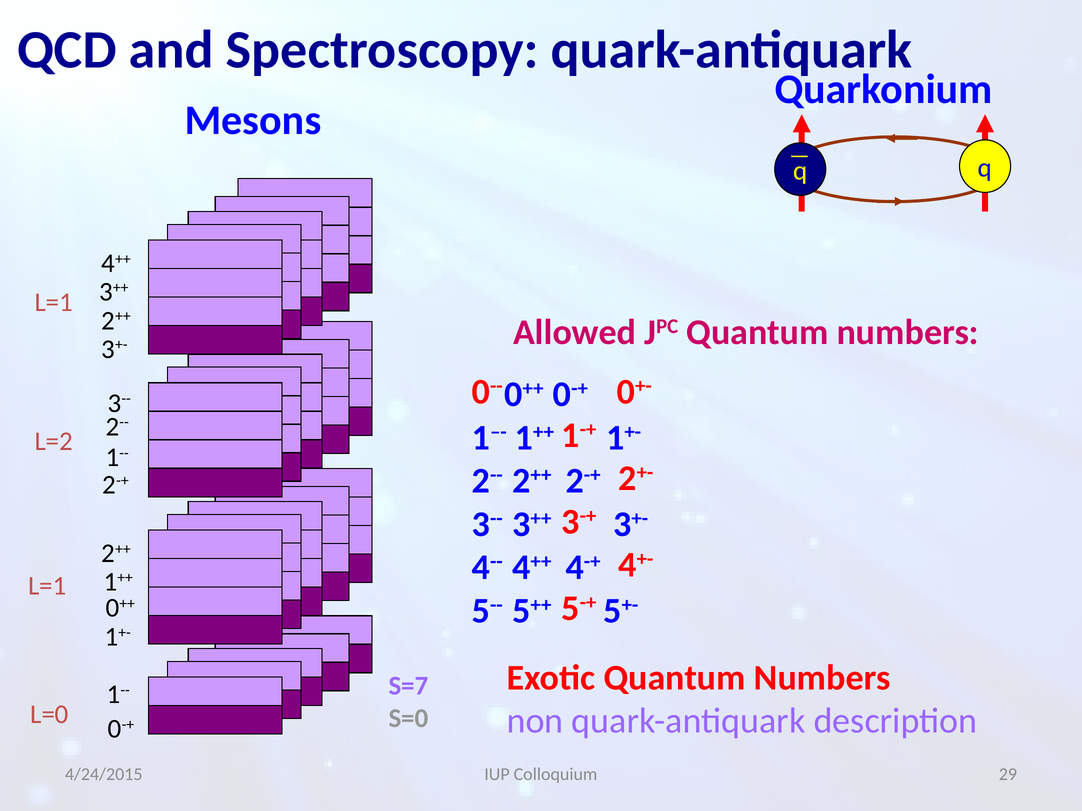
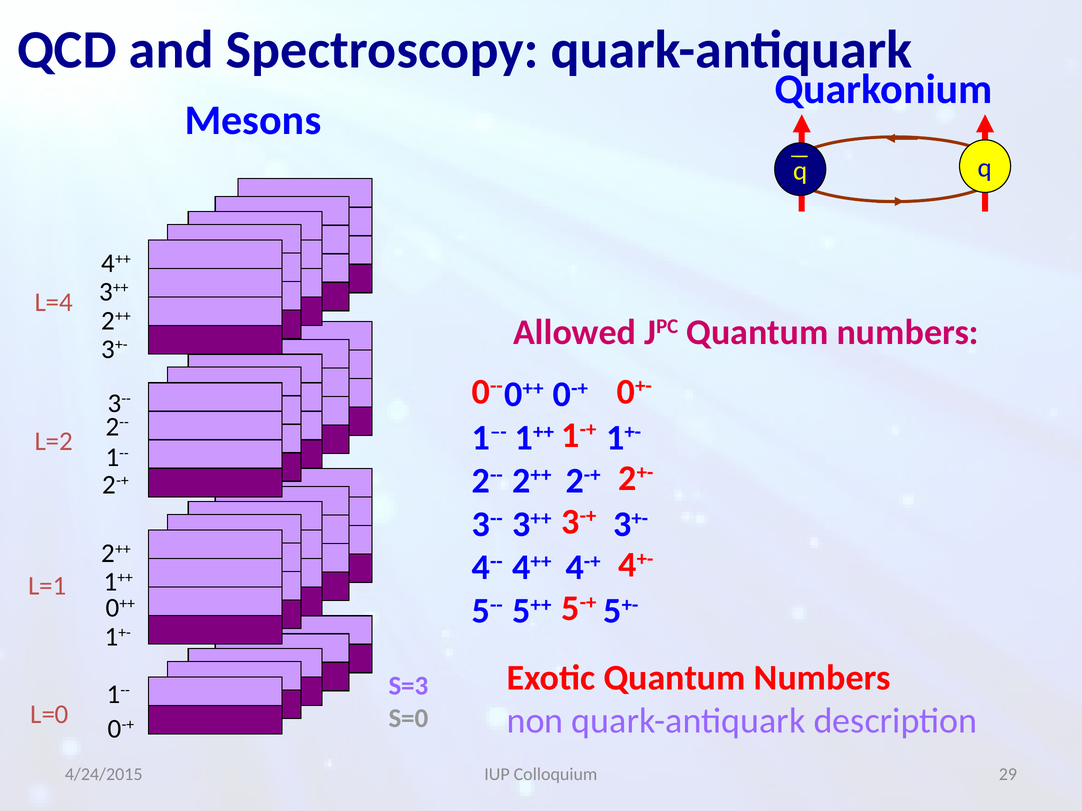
L=1 at (54, 303): L=1 -> L=4
S=7: S=7 -> S=3
